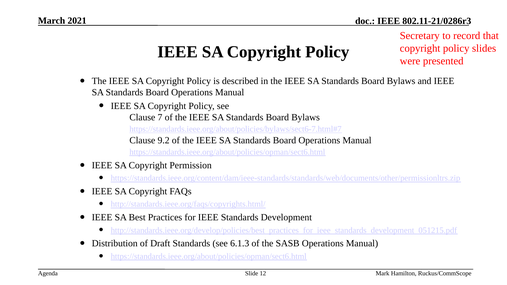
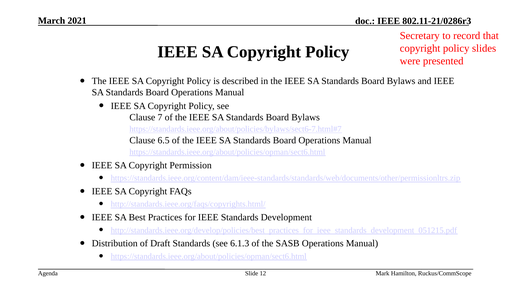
9.2: 9.2 -> 6.5
